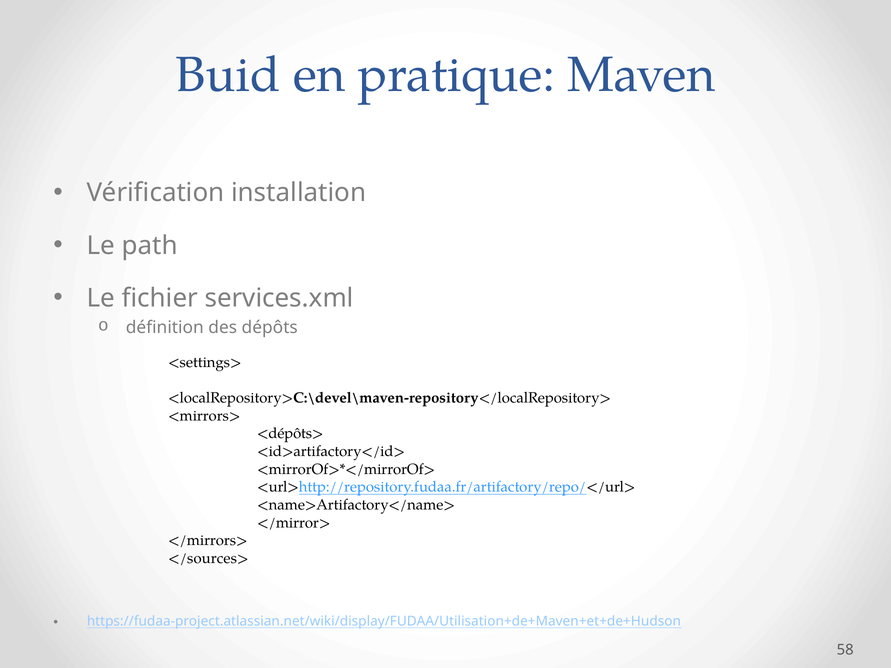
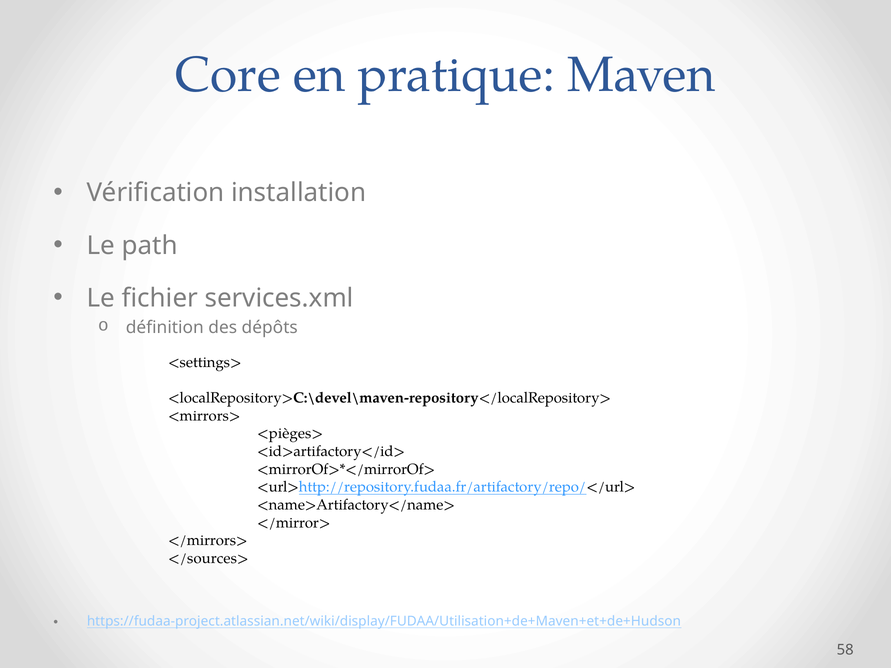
Buid: Buid -> Core
<dépôts>: <dépôts> -> <pièges>
